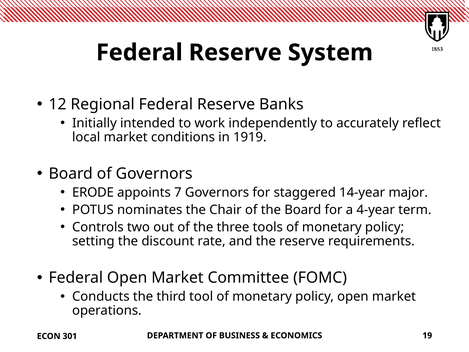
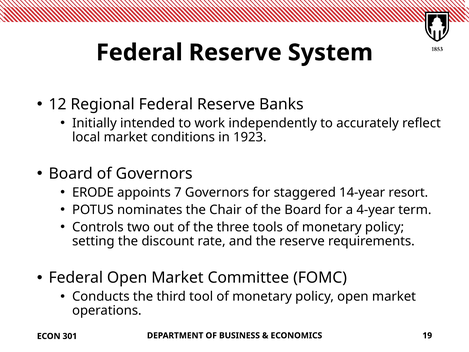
1919: 1919 -> 1923
major: major -> resort
